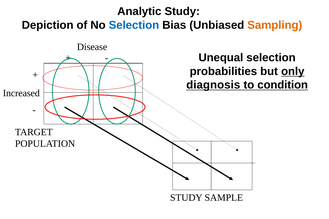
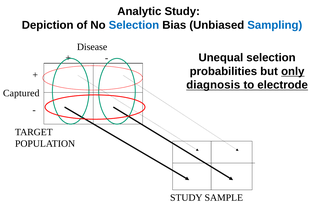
Sampling colour: orange -> blue
condition: condition -> electrode
Increased: Increased -> Captured
